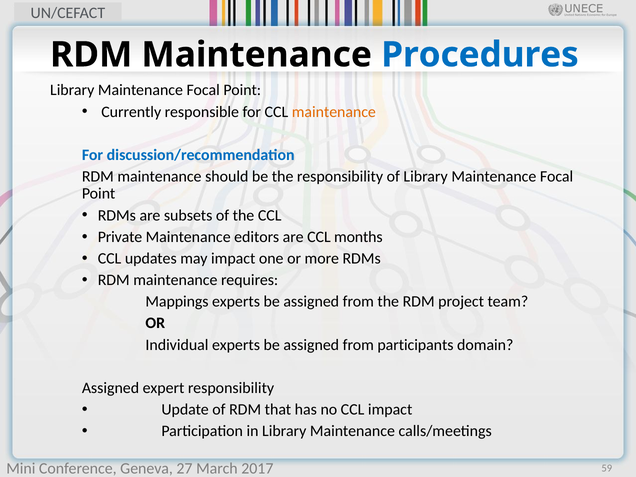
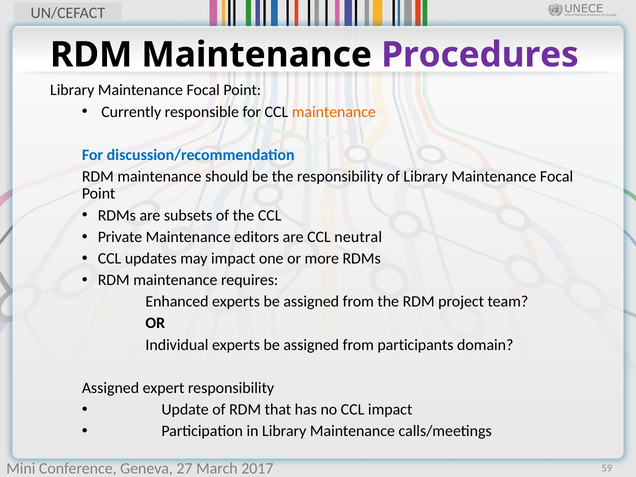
Procedures colour: blue -> purple
months: months -> neutral
Mappings: Mappings -> Enhanced
